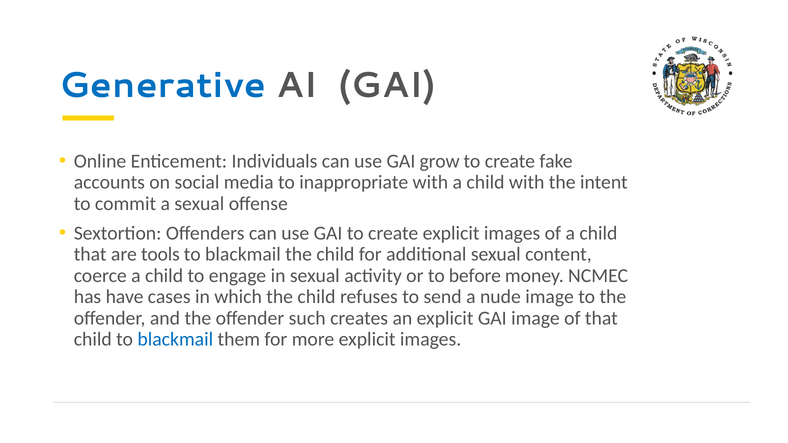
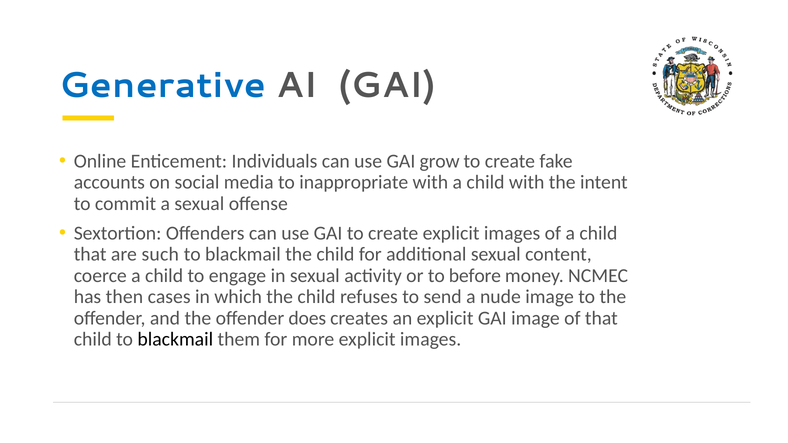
tools: tools -> such
have: have -> then
such: such -> does
blackmail at (175, 340) colour: blue -> black
